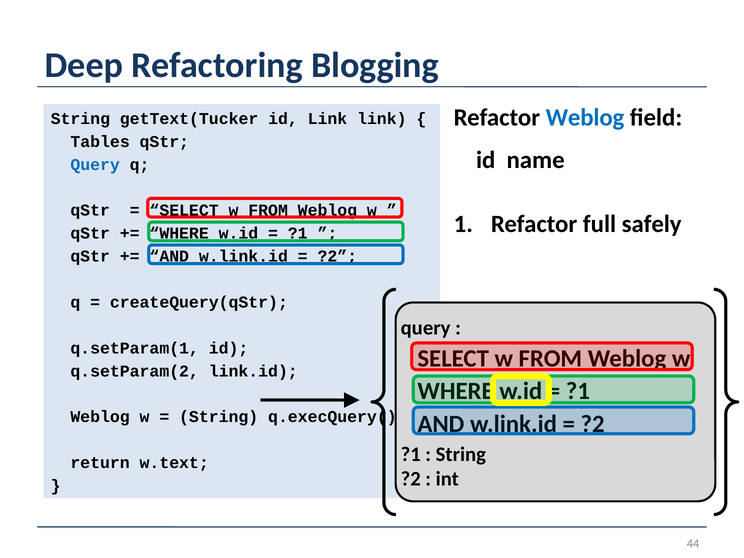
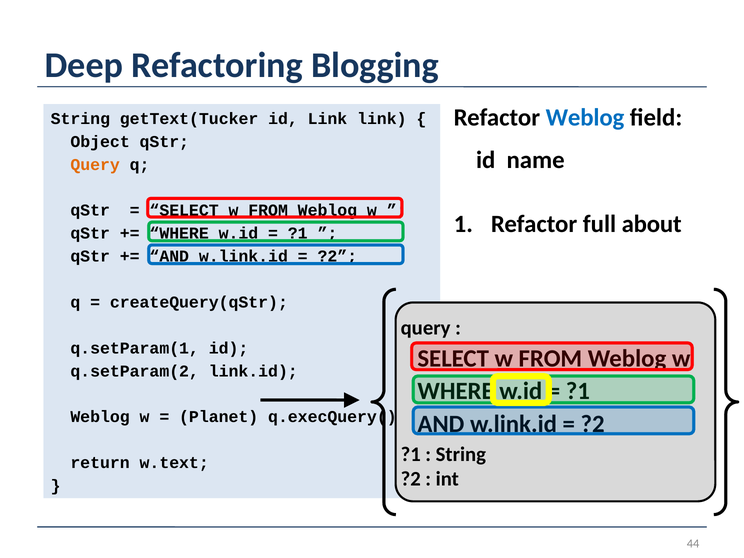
Tables: Tables -> Object
Query at (95, 165) colour: blue -> orange
safely: safely -> about
String at (219, 417): String -> Planet
